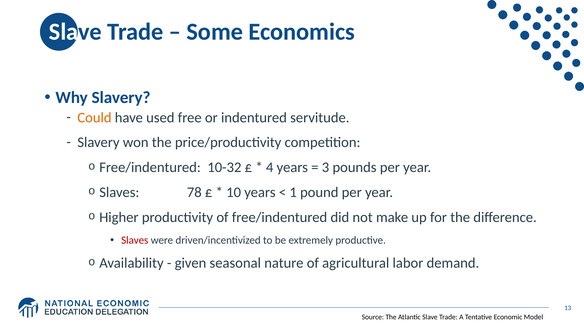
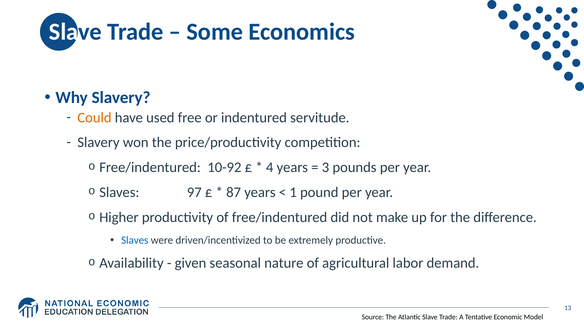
10-32: 10-32 -> 10-92
78: 78 -> 97
10: 10 -> 87
Slaves at (135, 240) colour: red -> blue
